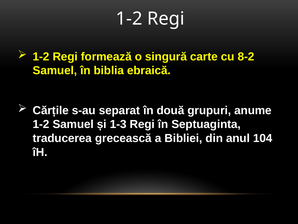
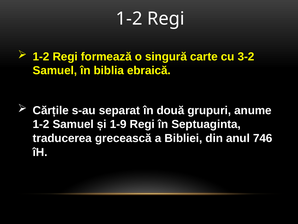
8-2: 8-2 -> 3-2
1-3: 1-3 -> 1-9
104: 104 -> 746
